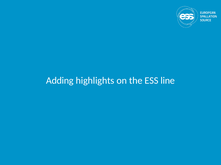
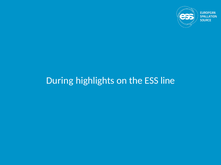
Adding: Adding -> During
